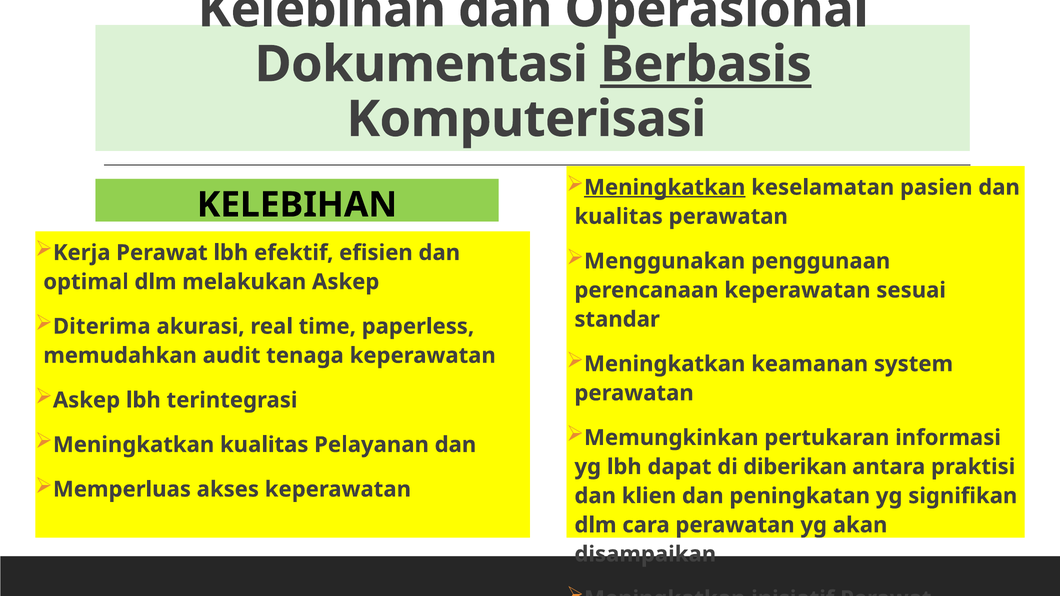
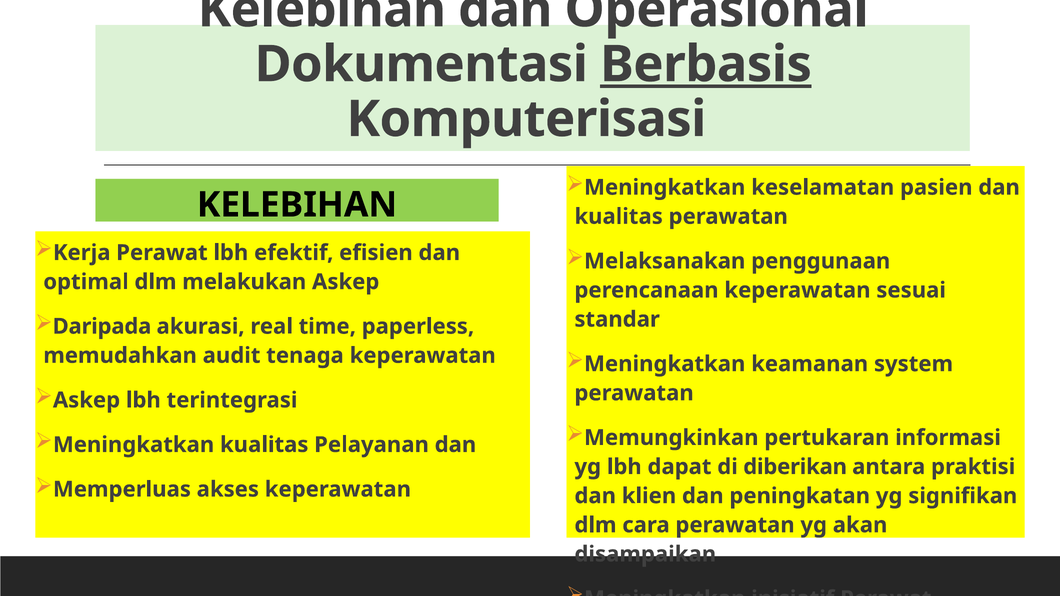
Meningkatkan at (665, 187) underline: present -> none
Menggunakan: Menggunakan -> Melaksanakan
Diterima: Diterima -> Daripada
